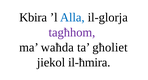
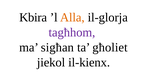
Alla colour: blue -> orange
waħda: waħda -> sigħan
il-ħmira: il-ħmira -> il-kienx
